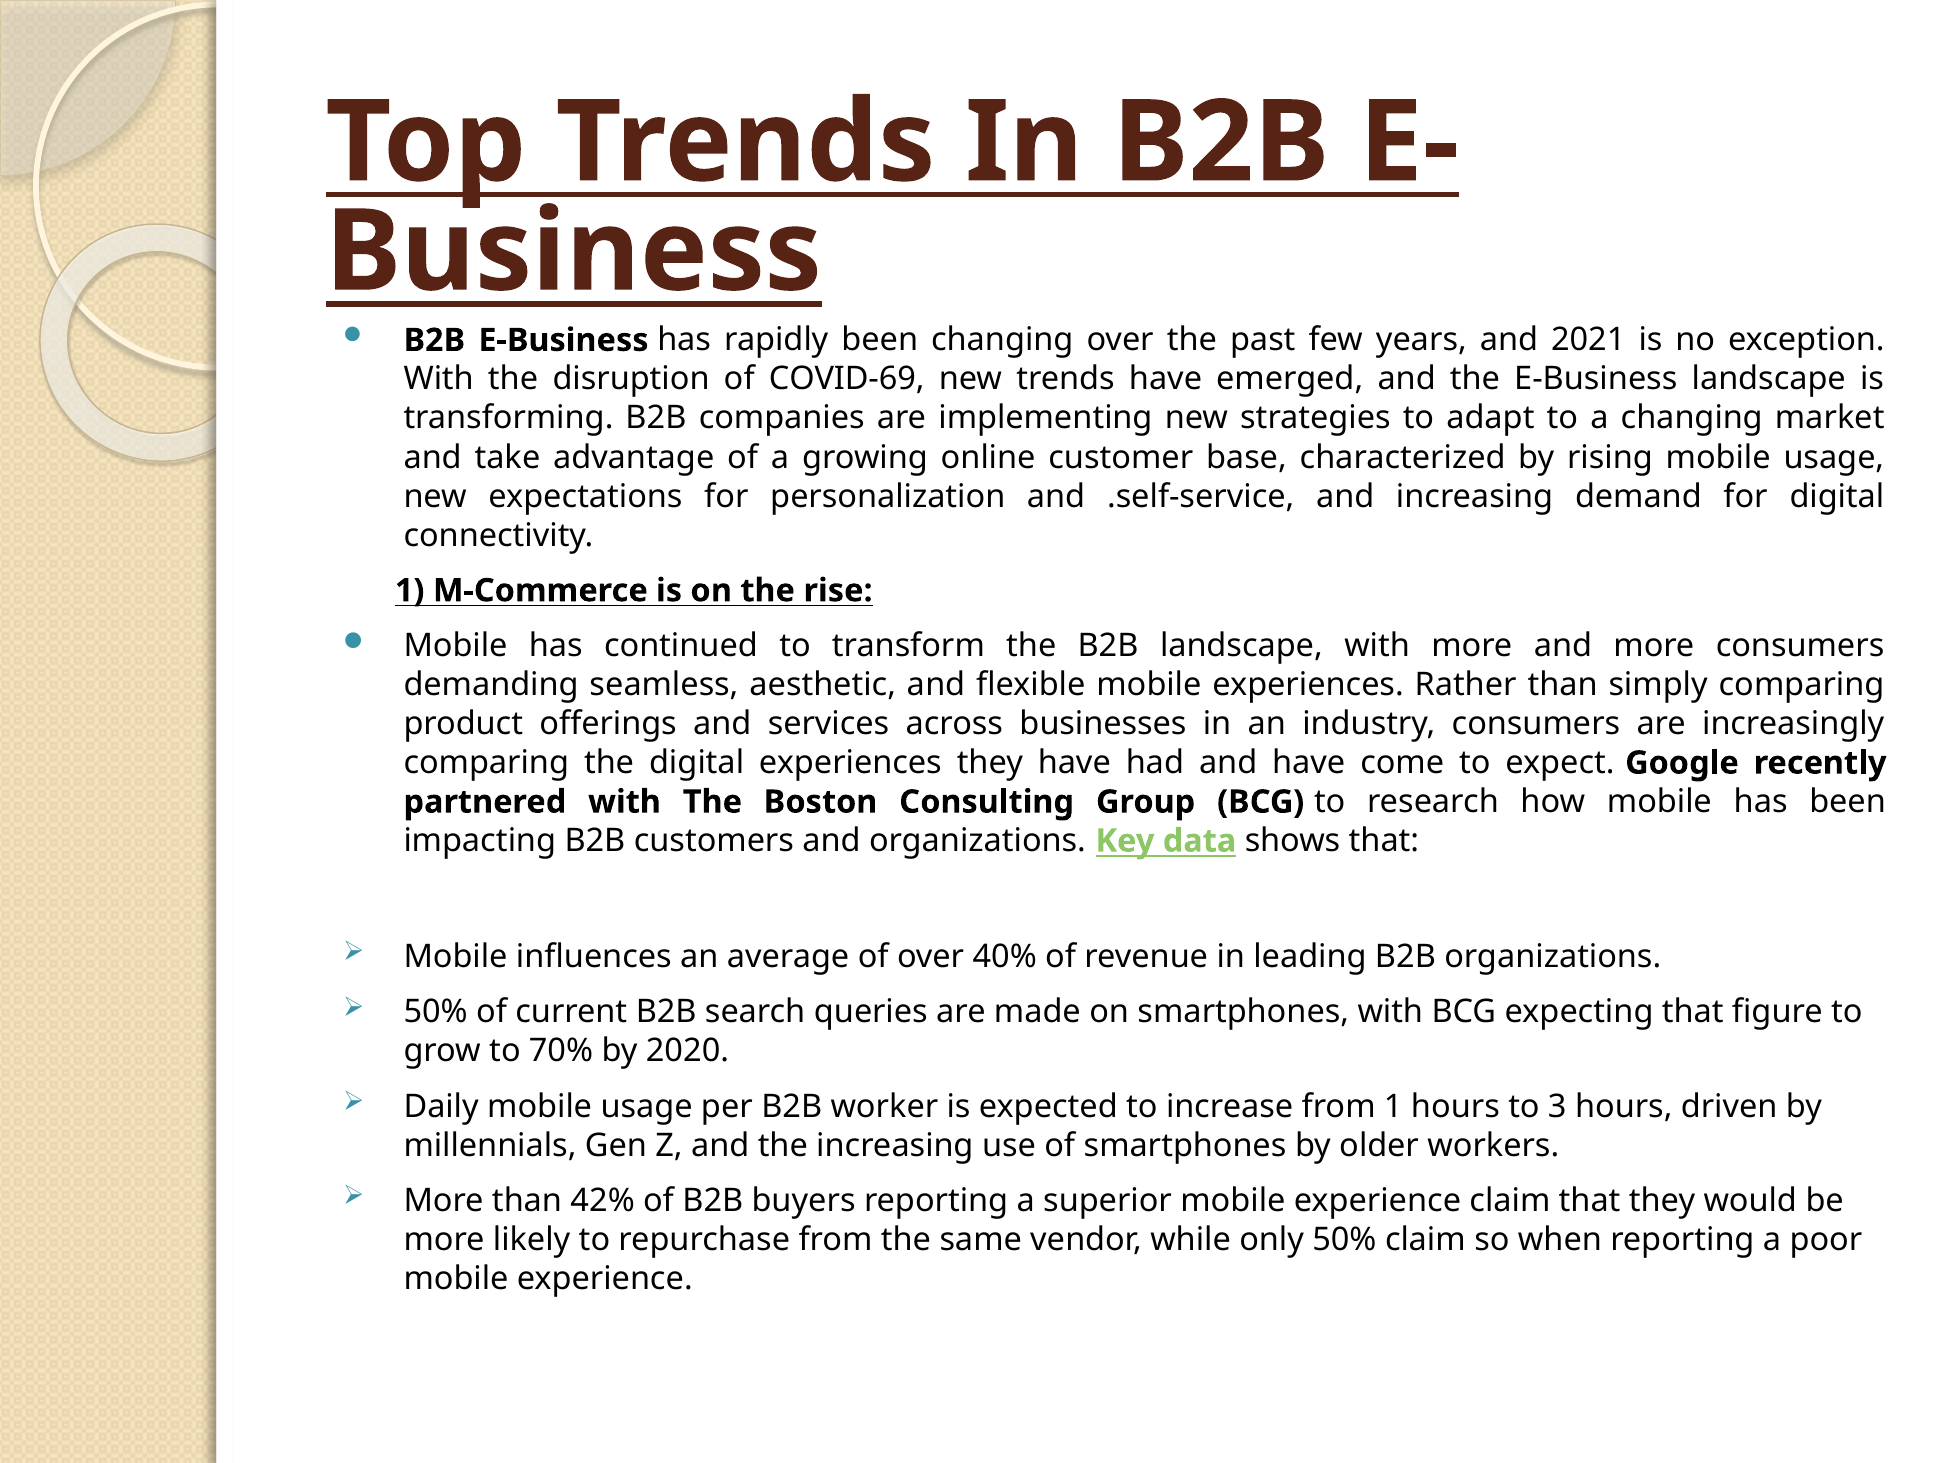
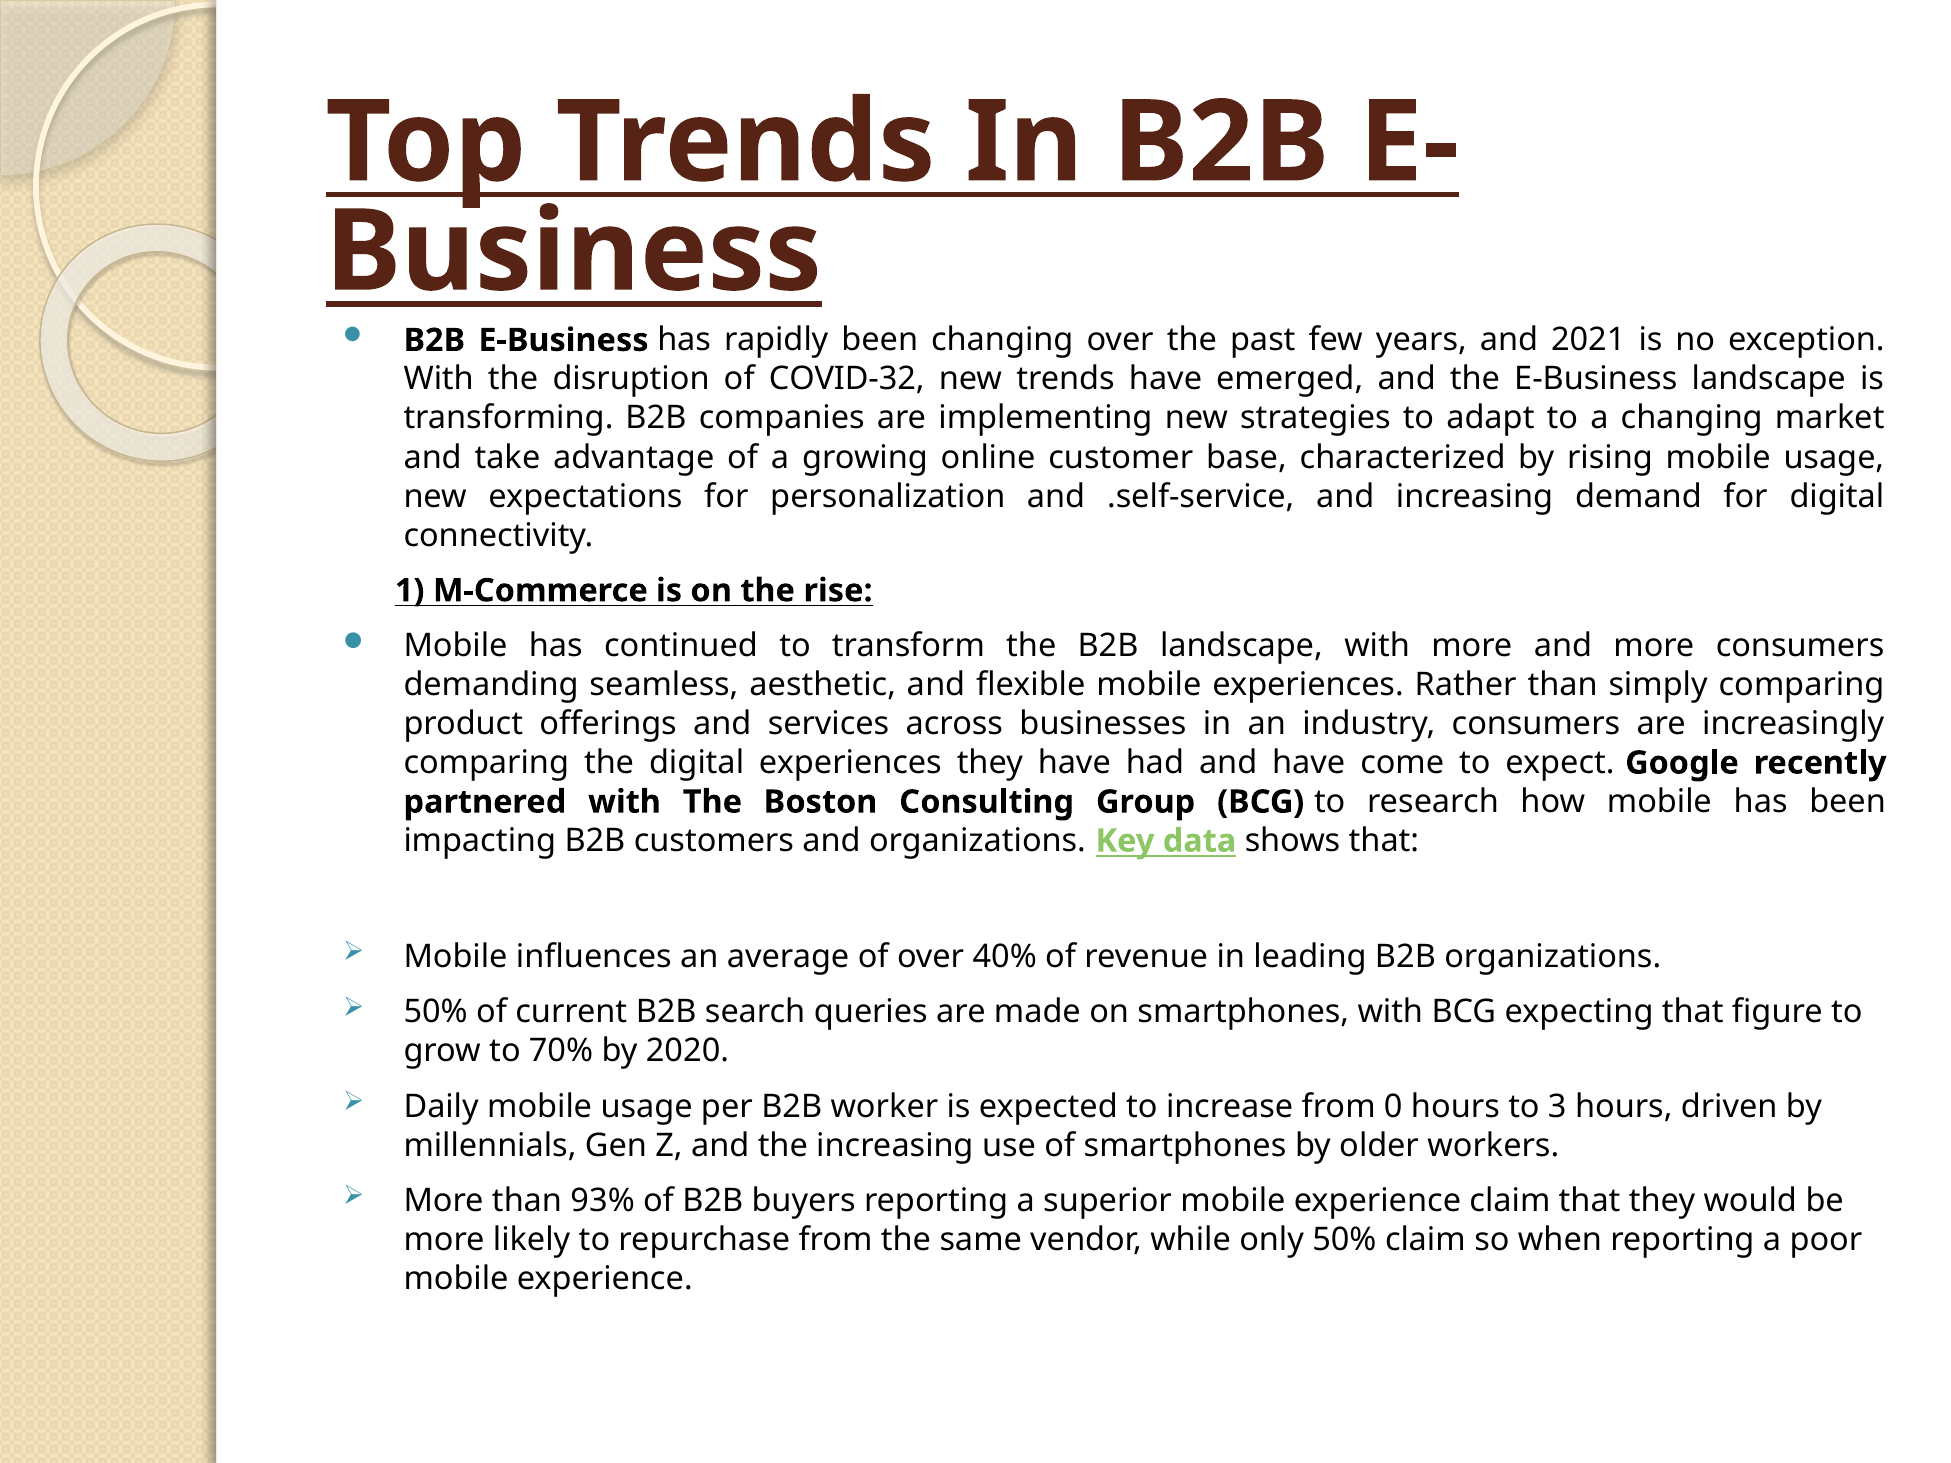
COVID-69: COVID-69 -> COVID-32
from 1: 1 -> 0
42%: 42% -> 93%
